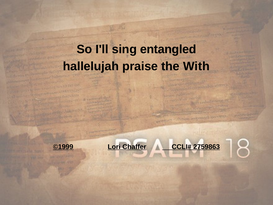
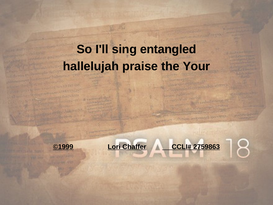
With: With -> Your
